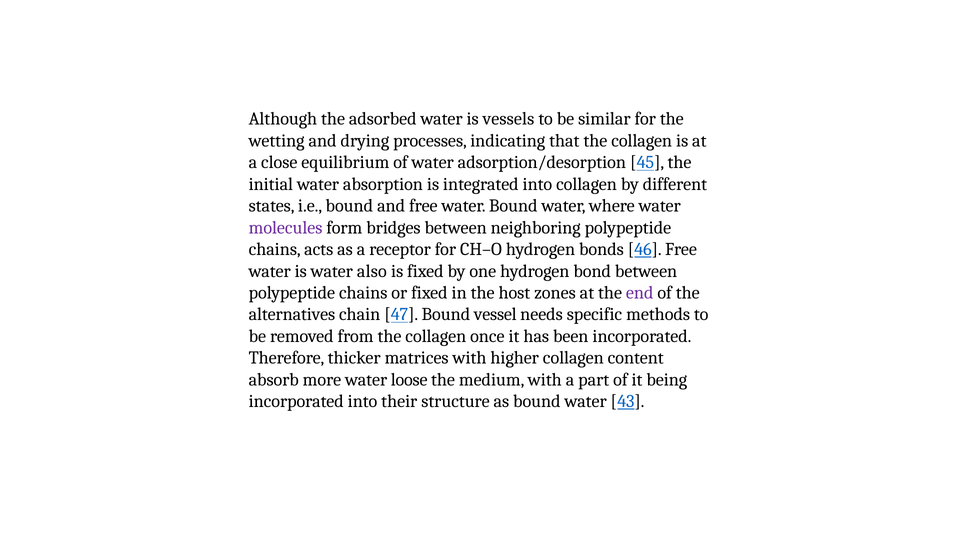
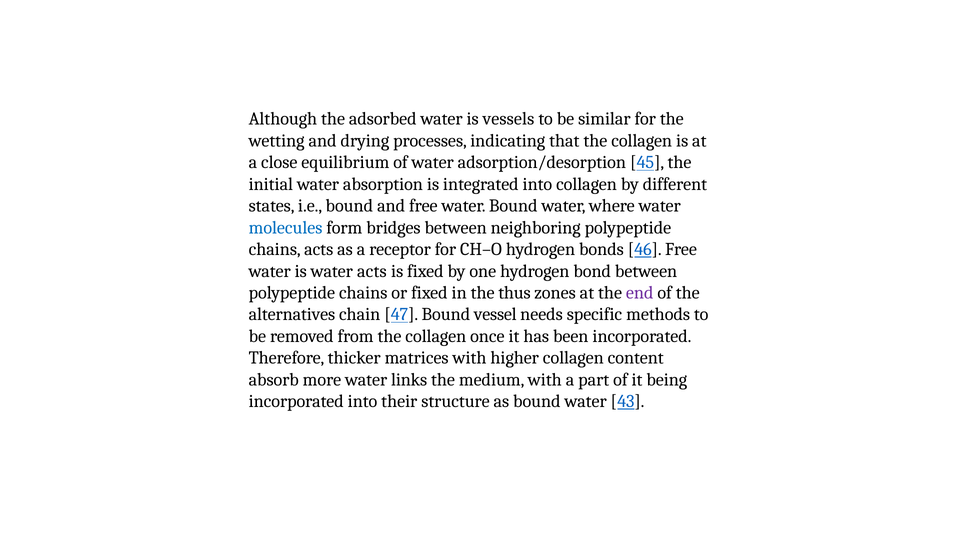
molecules colour: purple -> blue
water also: also -> acts
host: host -> thus
loose: loose -> links
